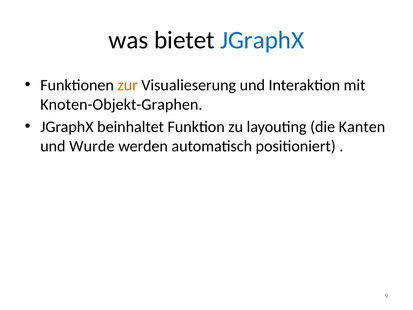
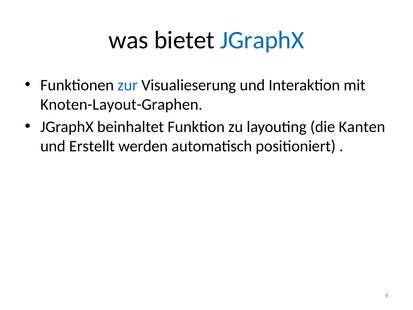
zur colour: orange -> blue
Knoten-Objekt-Graphen: Knoten-Objekt-Graphen -> Knoten-Layout-Graphen
Wurde: Wurde -> Erstellt
